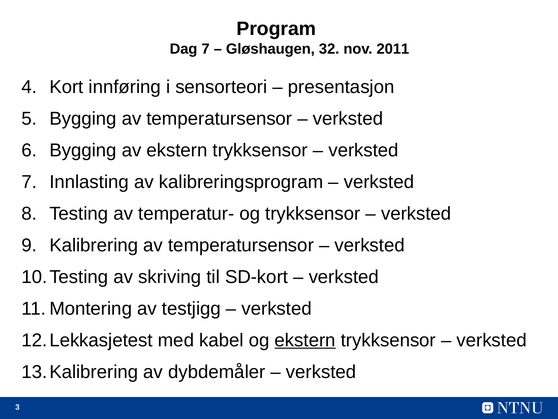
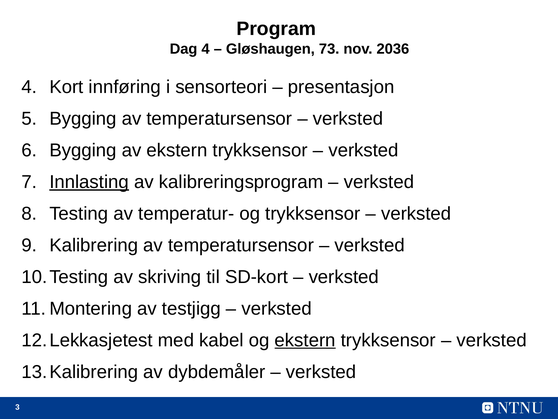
Dag 7: 7 -> 4
32: 32 -> 73
2011: 2011 -> 2036
Innlasting underline: none -> present
